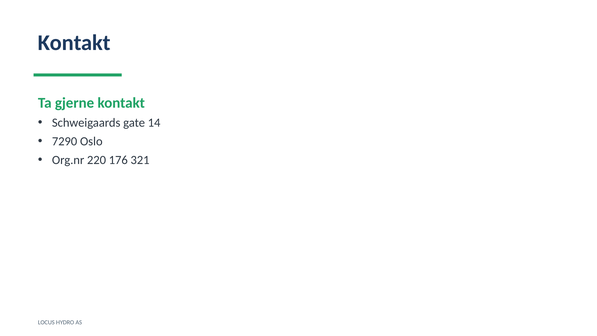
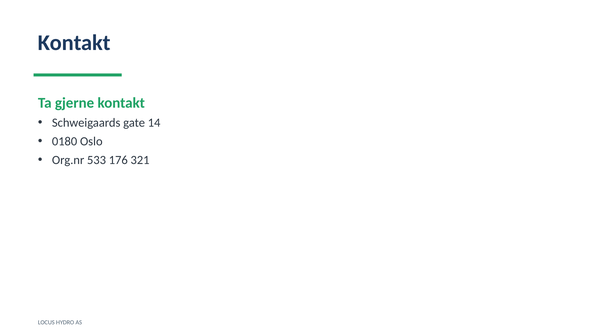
7290: 7290 -> 0180
220: 220 -> 533
